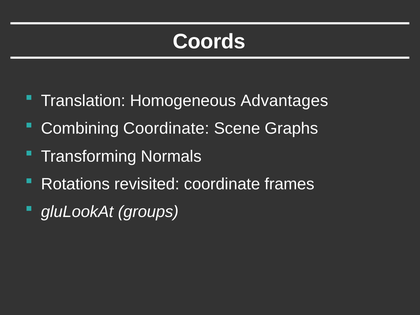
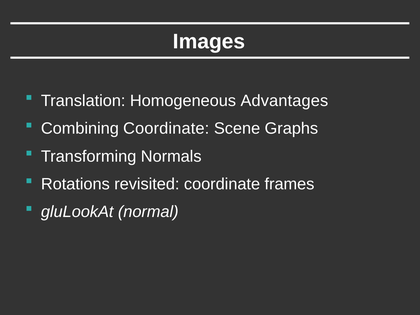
Coords: Coords -> Images
groups: groups -> normal
